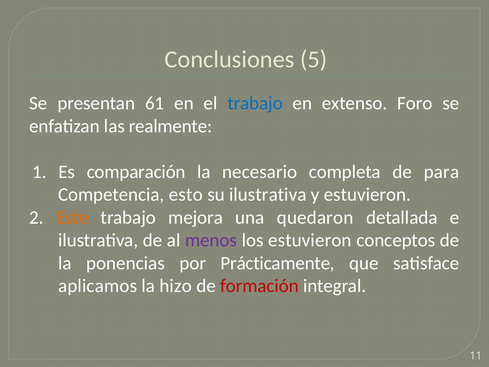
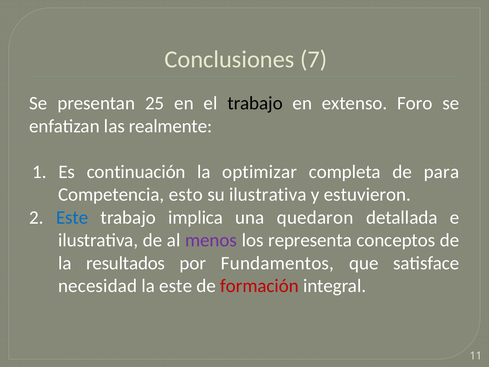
5: 5 -> 7
61: 61 -> 25
trabajo at (255, 103) colour: blue -> black
comparación: comparación -> continuación
necesario: necesario -> optimizar
Este at (72, 217) colour: orange -> blue
mejora: mejora -> implica
los estuvieron: estuvieron -> representa
ponencias: ponencias -> resultados
Prácticamente: Prácticamente -> Fundamentos
aplicamos: aplicamos -> necesidad
la hizo: hizo -> este
